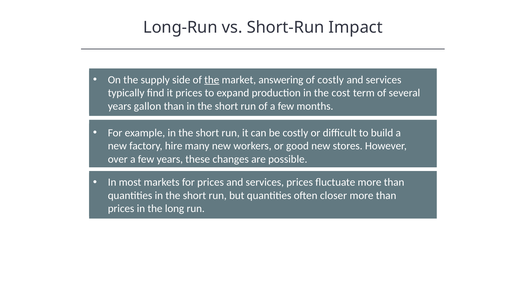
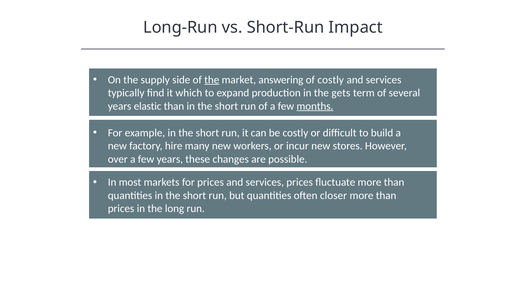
it prices: prices -> which
cost: cost -> gets
gallon: gallon -> elastic
months underline: none -> present
good: good -> incur
